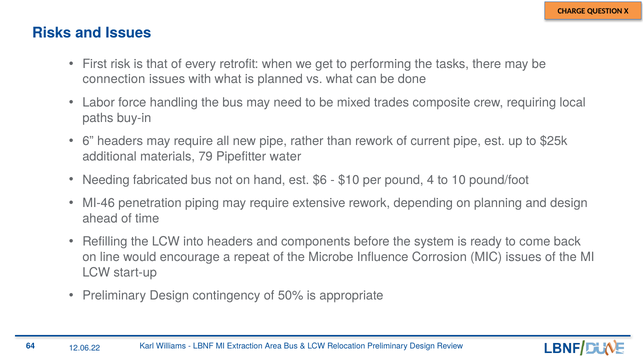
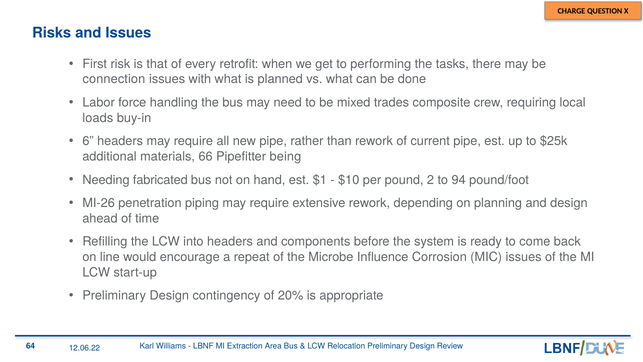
paths: paths -> loads
79: 79 -> 66
water: water -> being
$6: $6 -> $1
4: 4 -> 2
10: 10 -> 94
MI-46: MI-46 -> MI-26
50%: 50% -> 20%
